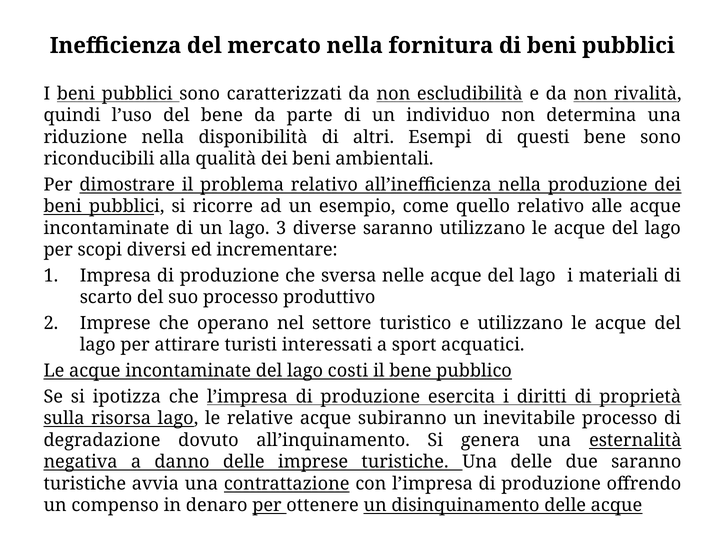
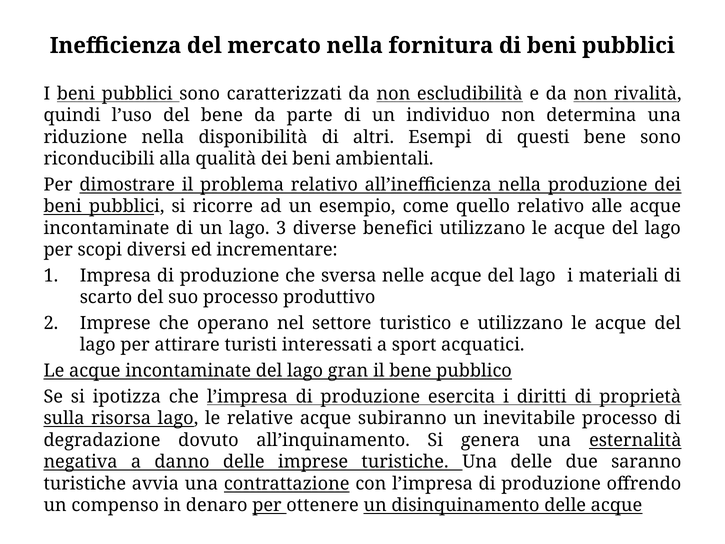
diverse saranno: saranno -> benefici
costi: costi -> gran
